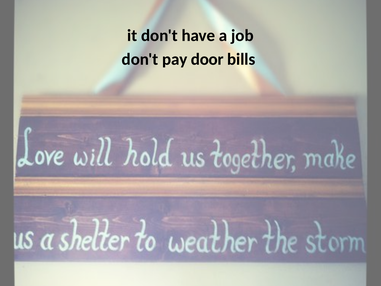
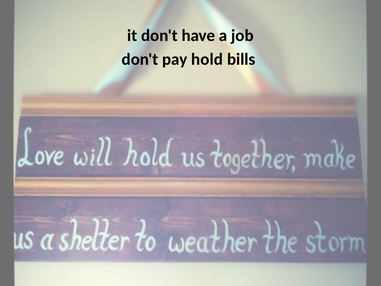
door: door -> hold
